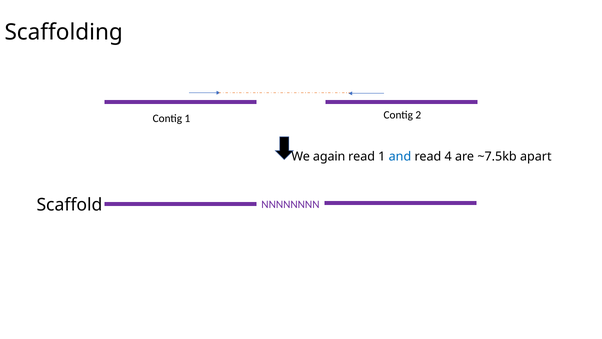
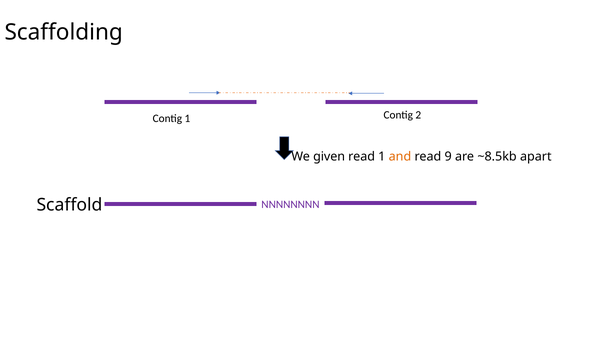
again: again -> given
and colour: blue -> orange
4: 4 -> 9
~7.5kb: ~7.5kb -> ~8.5kb
